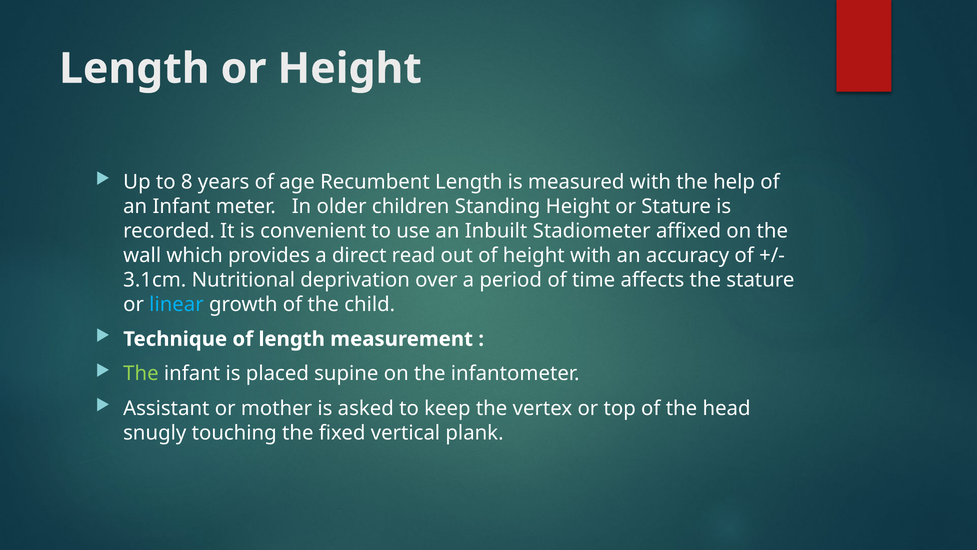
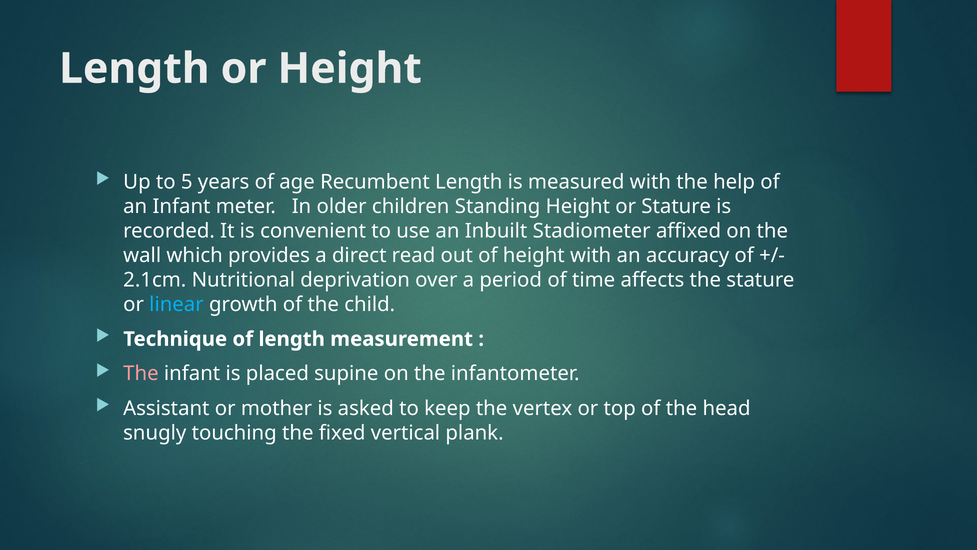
8: 8 -> 5
3.1cm: 3.1cm -> 2.1cm
The at (141, 373) colour: light green -> pink
